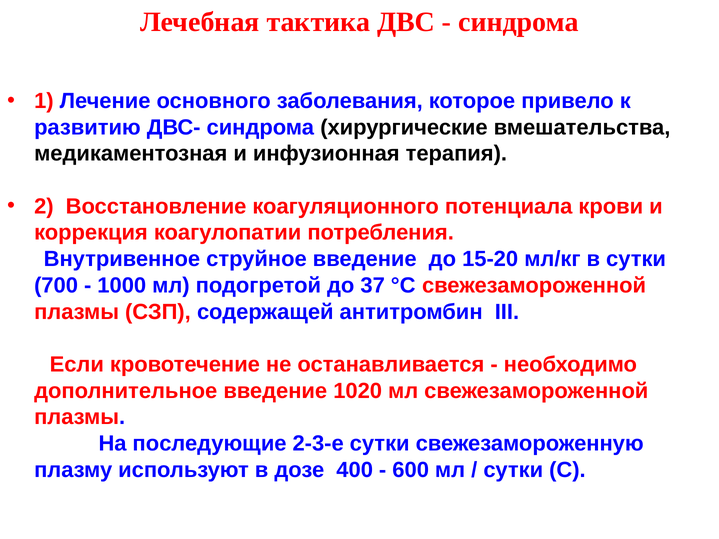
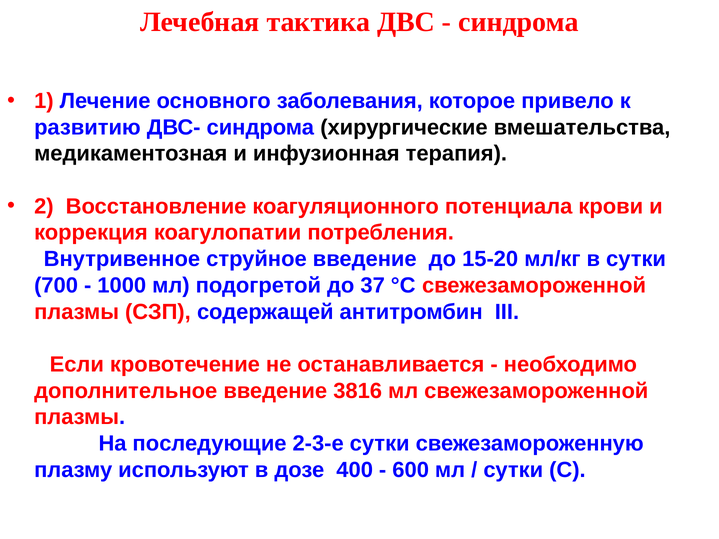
1020: 1020 -> 3816
